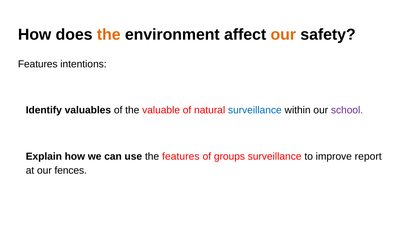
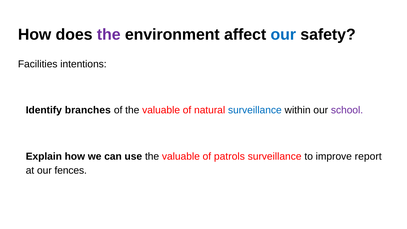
the at (109, 34) colour: orange -> purple
our at (283, 34) colour: orange -> blue
Features at (38, 64): Features -> Facilities
valuables: valuables -> branches
use the features: features -> valuable
groups: groups -> patrols
